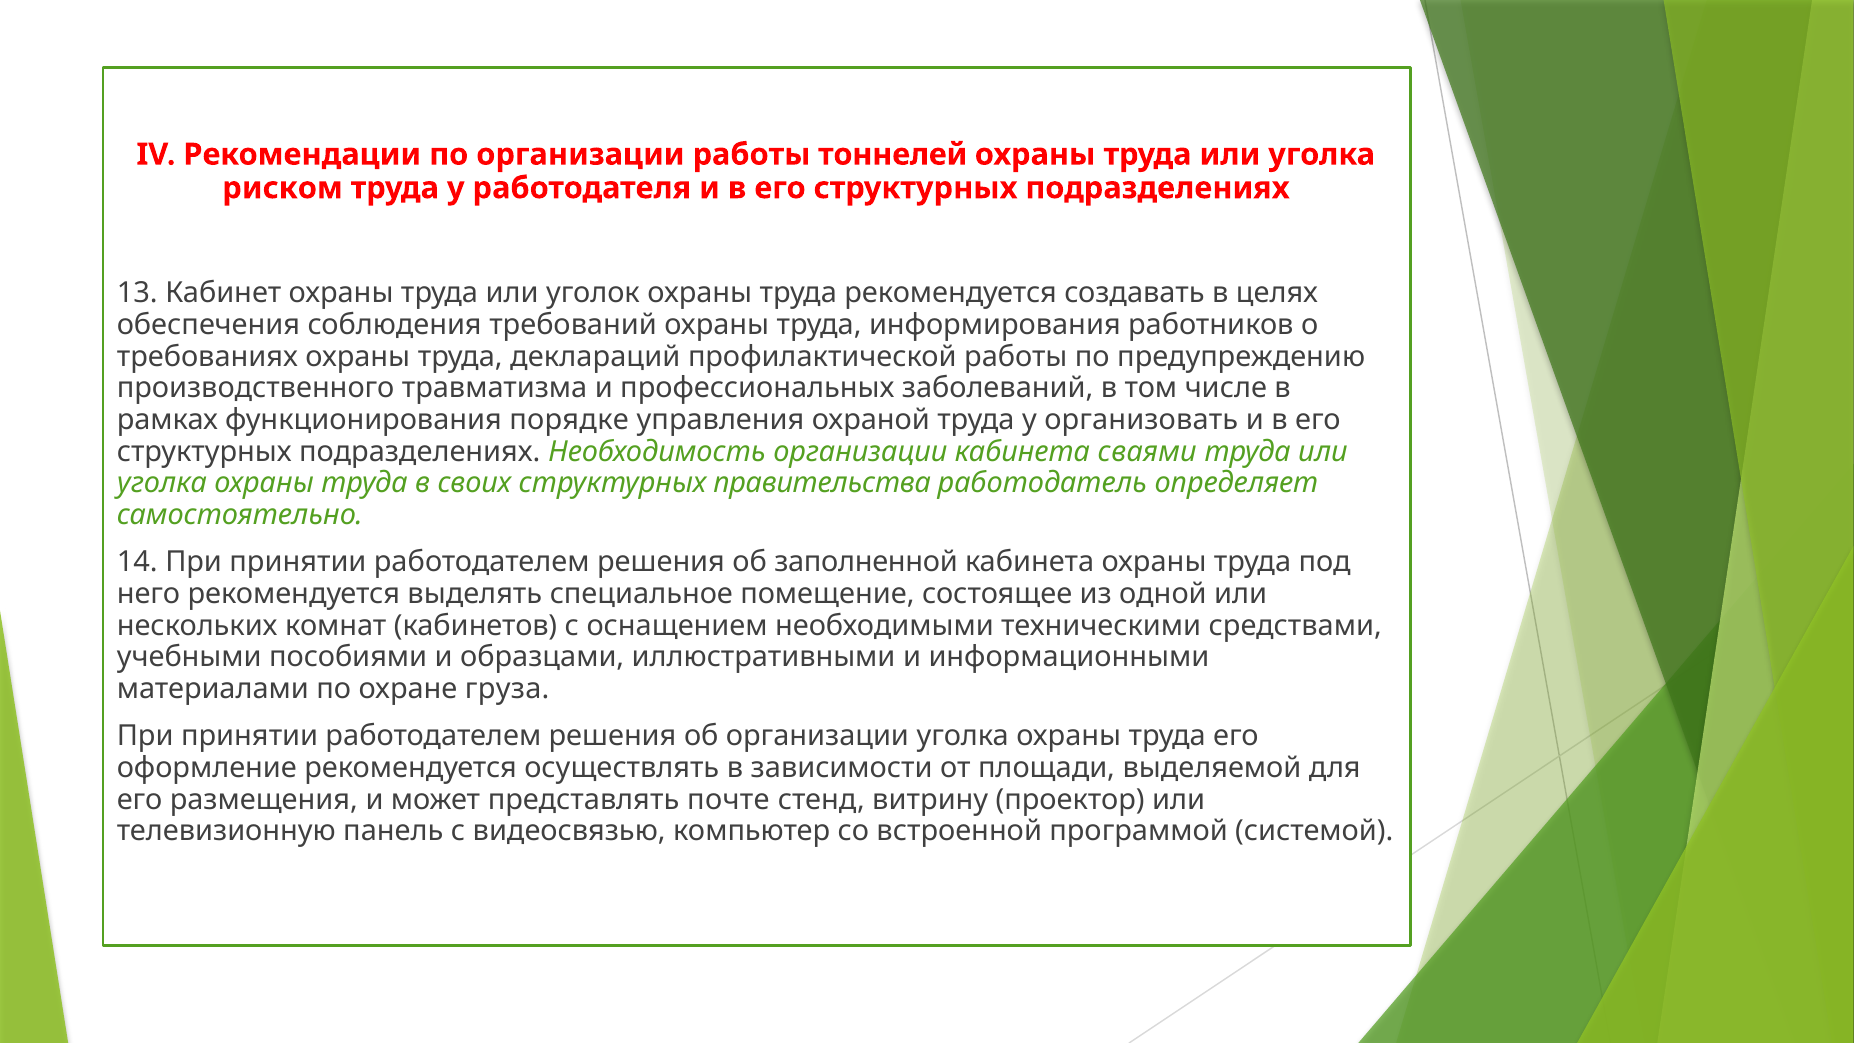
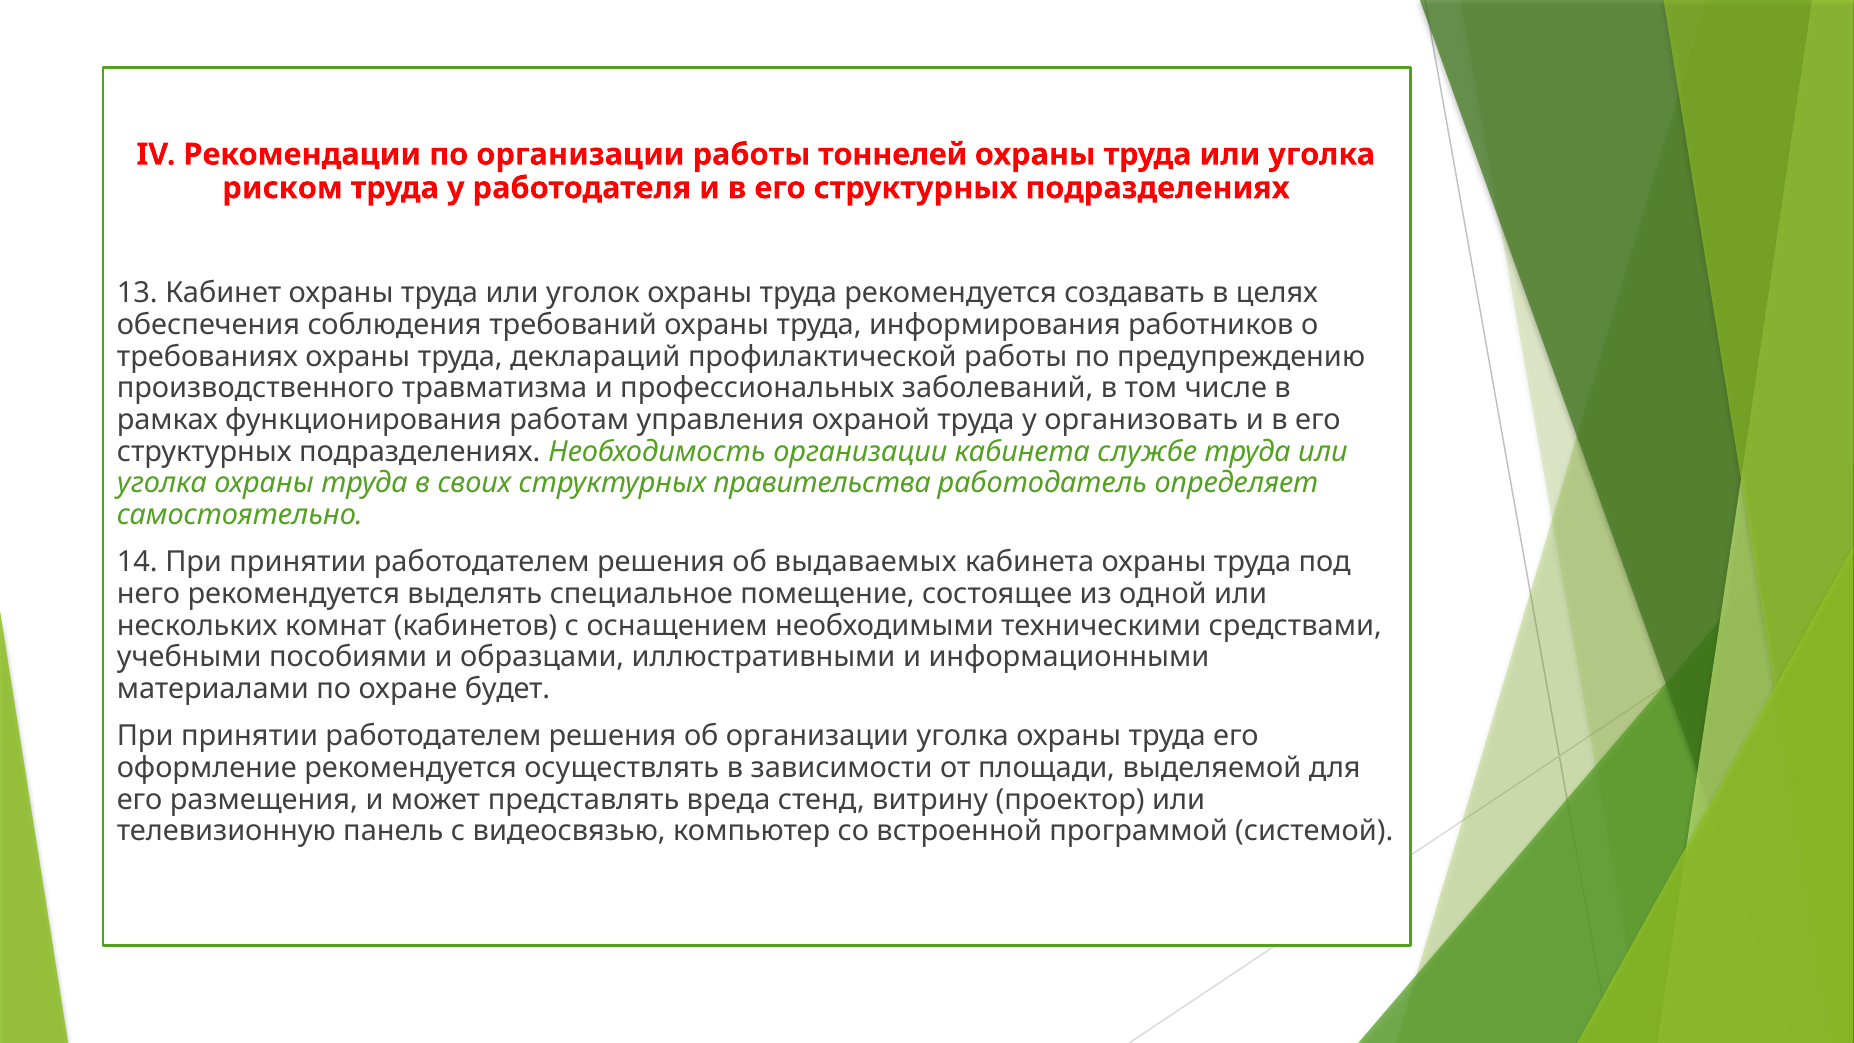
порядке: порядке -> работам
сваями: сваями -> службе
заполненной: заполненной -> выдаваемых
груза: груза -> будет
почте: почте -> вреда
